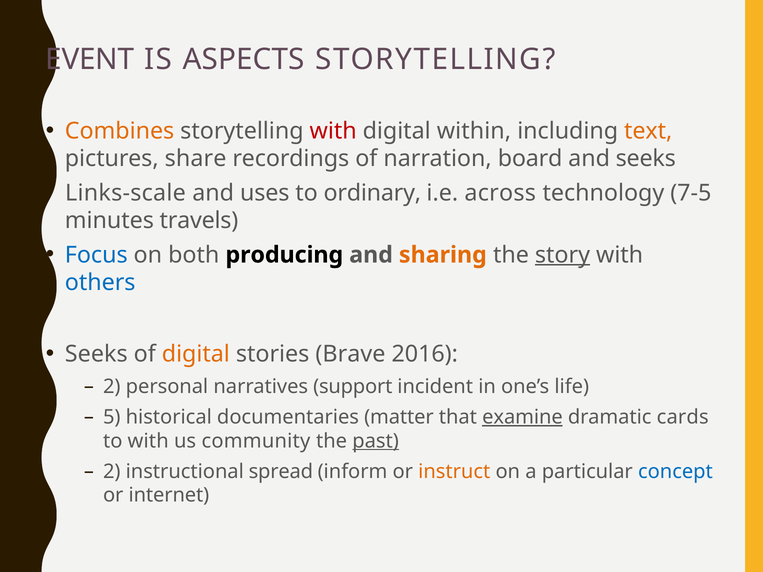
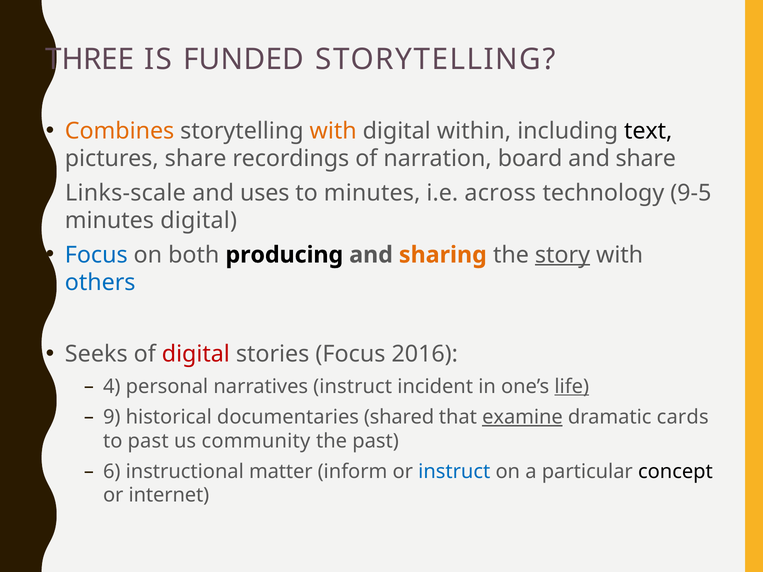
EVENT: EVENT -> THREE
ASPECTS: ASPECTS -> FUNDED
with at (333, 131) colour: red -> orange
text colour: orange -> black
and seeks: seeks -> share
to ordinary: ordinary -> minutes
7-5: 7-5 -> 9-5
minutes travels: travels -> digital
digital at (196, 354) colour: orange -> red
stories Brave: Brave -> Focus
2 at (112, 387): 2 -> 4
narratives support: support -> instruct
life underline: none -> present
5: 5 -> 9
matter: matter -> shared
to with: with -> past
past at (376, 441) underline: present -> none
2 at (112, 472): 2 -> 6
spread: spread -> matter
instruct at (454, 472) colour: orange -> blue
concept colour: blue -> black
